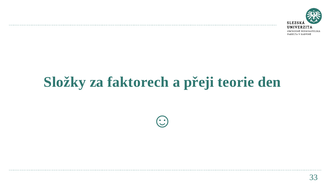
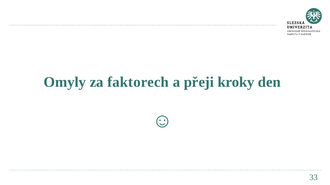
Složky: Složky -> Omyly
teorie: teorie -> kroky
